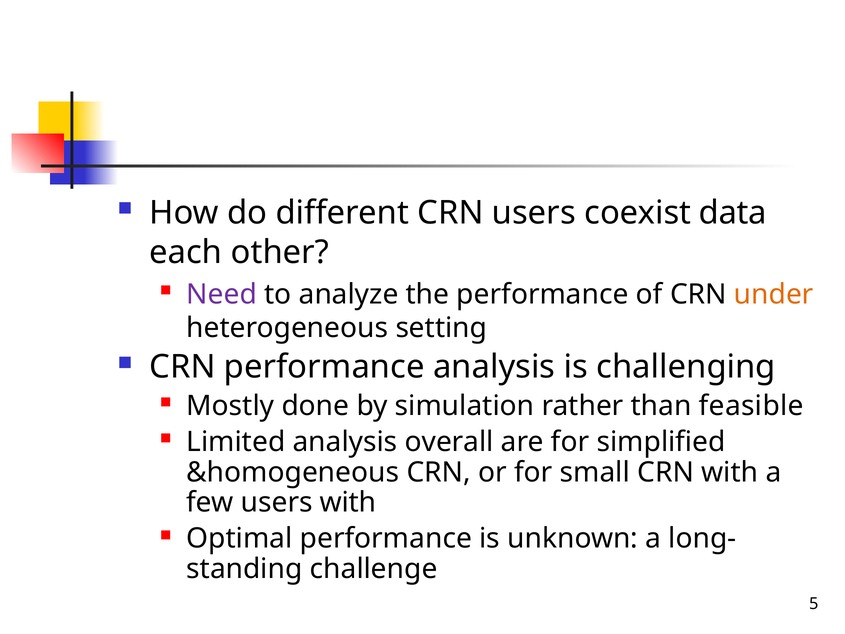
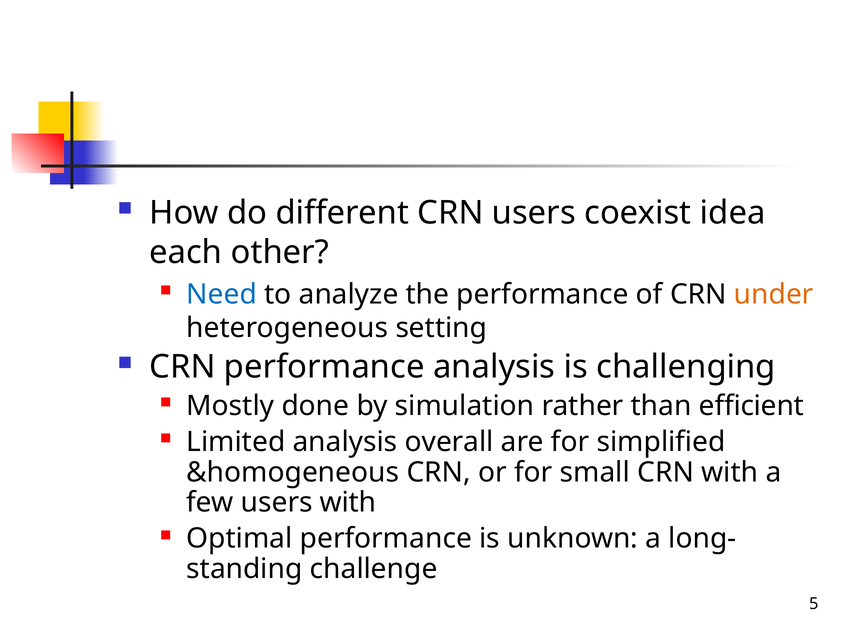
data: data -> idea
Need colour: purple -> blue
feasible: feasible -> efficient
